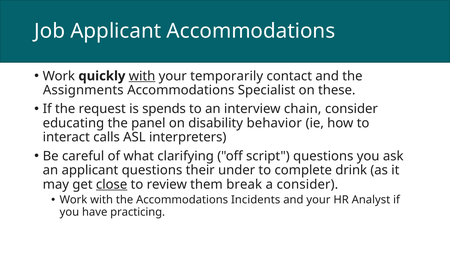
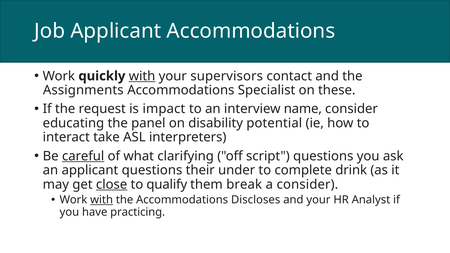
temporarily: temporarily -> supervisors
spends: spends -> impact
chain: chain -> name
behavior: behavior -> potential
calls: calls -> take
careful underline: none -> present
review: review -> qualify
with at (102, 200) underline: none -> present
Incidents: Incidents -> Discloses
